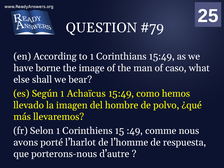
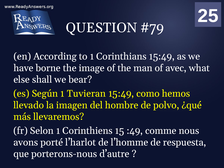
caso: caso -> avec
Achaïcus: Achaïcus -> Tuvieran
